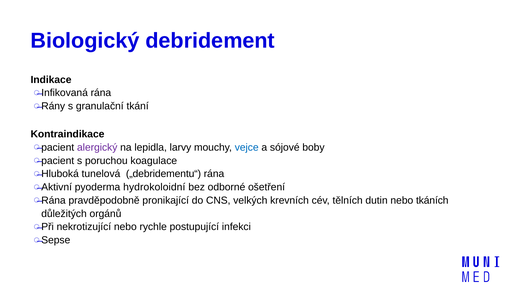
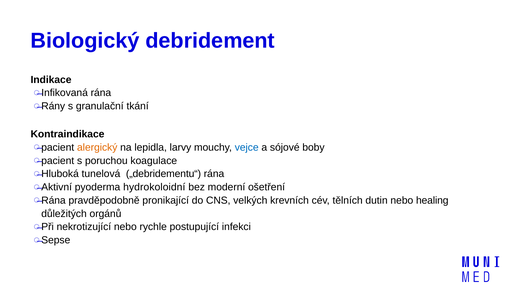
alergický colour: purple -> orange
odborné: odborné -> moderní
tkáních: tkáních -> healing
